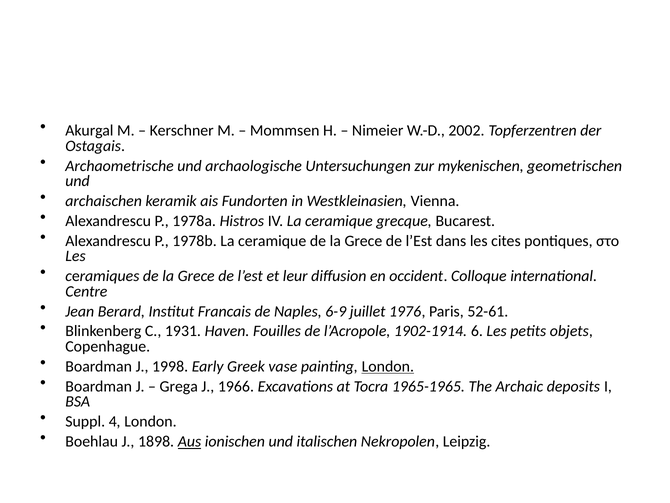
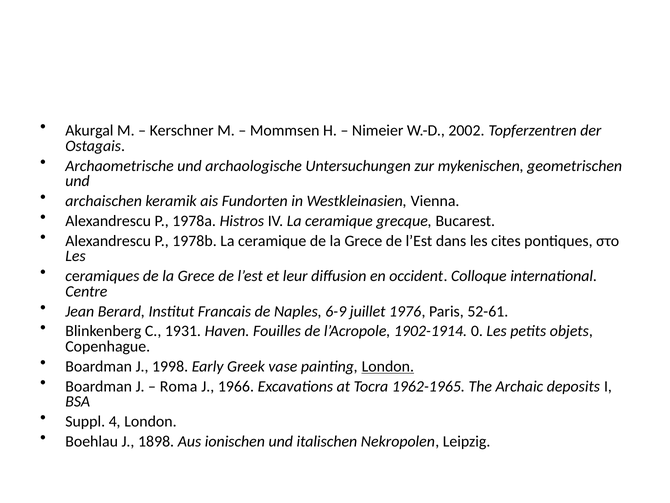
6: 6 -> 0
Grega: Grega -> Roma
1965-1965: 1965-1965 -> 1962-1965
Aus underline: present -> none
